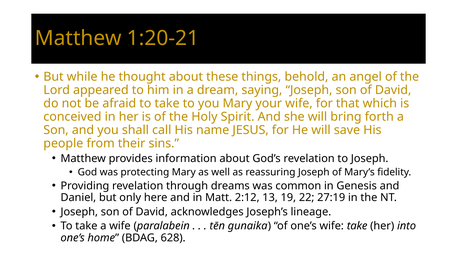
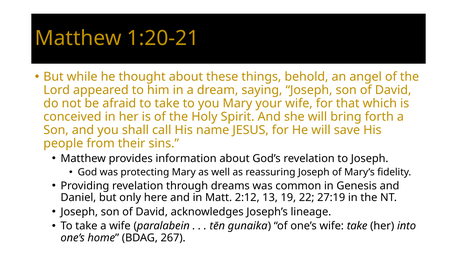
628: 628 -> 267
